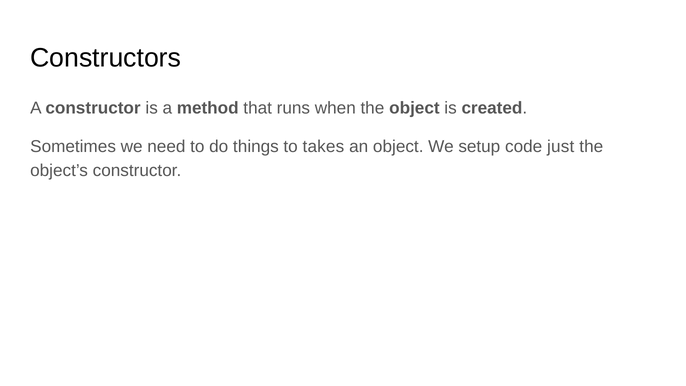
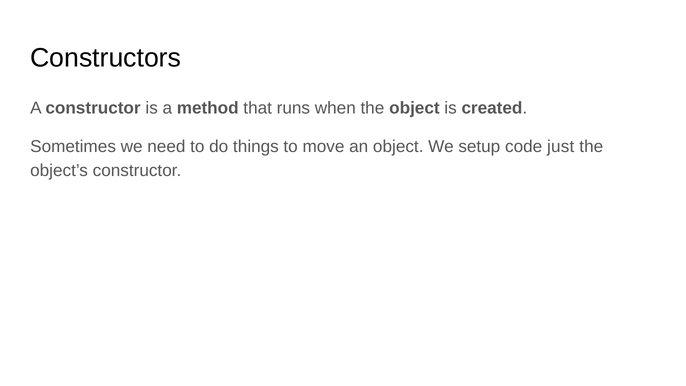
takes: takes -> move
